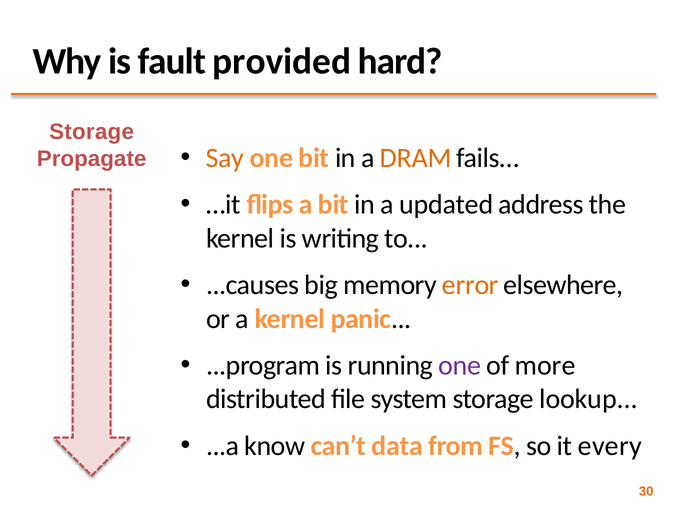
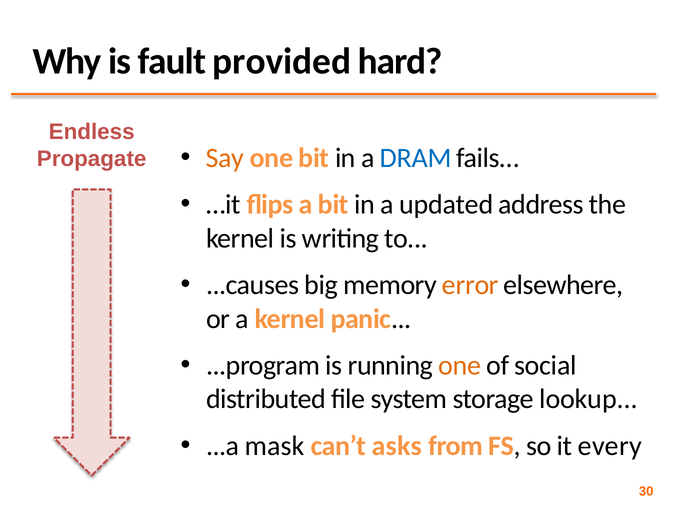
Storage at (92, 132): Storage -> Endless
DRAM colour: orange -> blue
one at (460, 365) colour: purple -> orange
more: more -> social
know: know -> mask
data: data -> asks
